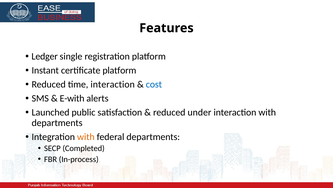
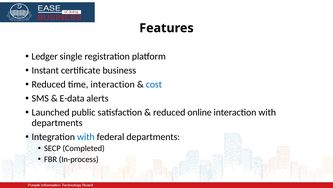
certificate platform: platform -> business
E-with: E-with -> E-data
under: under -> online
with at (86, 136) colour: orange -> blue
